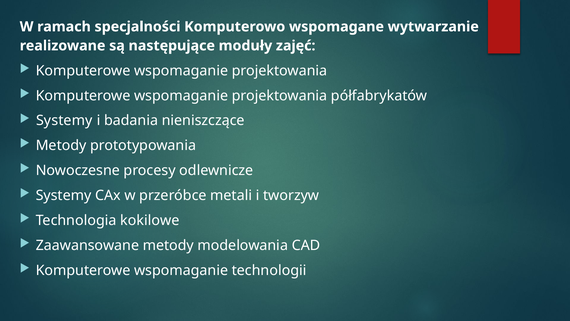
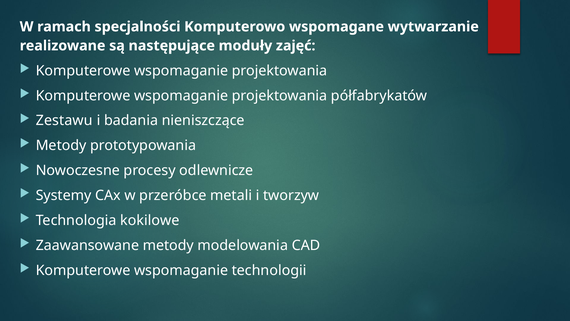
Systemy at (64, 120): Systemy -> Zestawu
